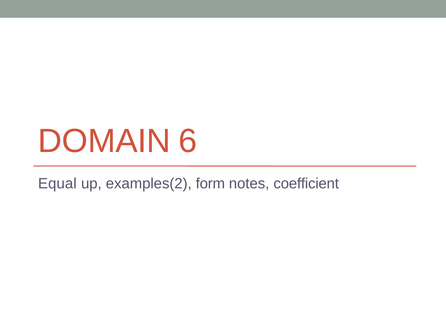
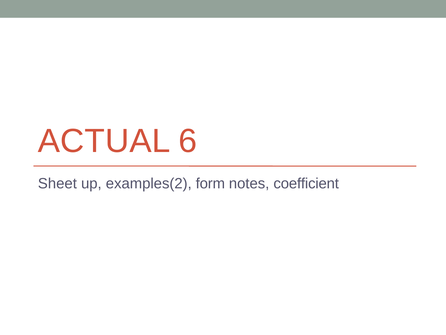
DOMAIN: DOMAIN -> ACTUAL
Equal: Equal -> Sheet
